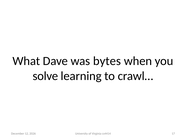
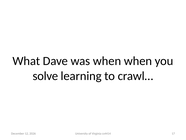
was bytes: bytes -> when
